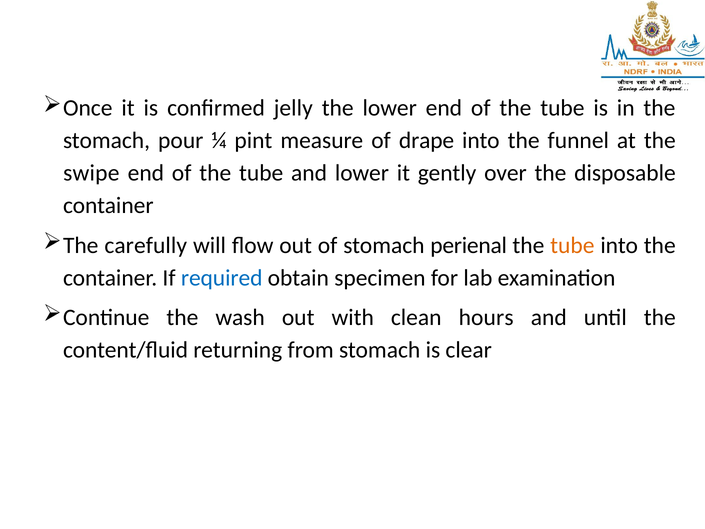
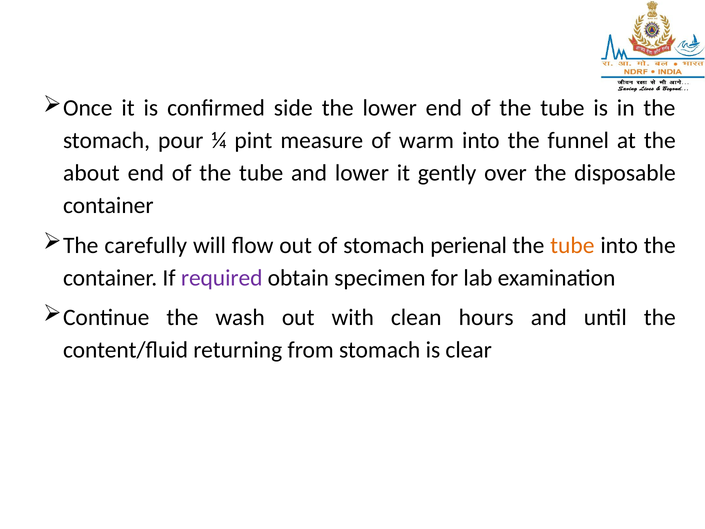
jelly: jelly -> side
drape: drape -> warm
swipe: swipe -> about
required colour: blue -> purple
